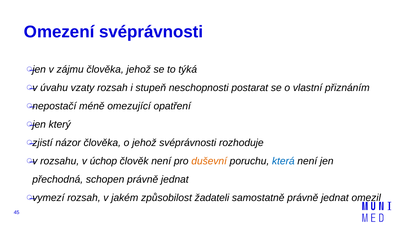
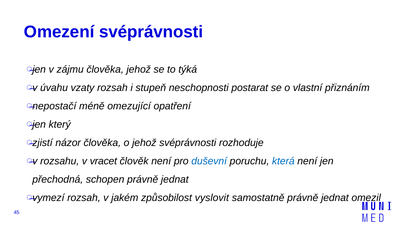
úchop: úchop -> vracet
duševní colour: orange -> blue
žadateli: žadateli -> vyslovit
